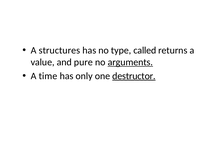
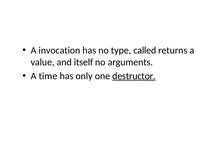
structures: structures -> invocation
pure: pure -> itself
arguments underline: present -> none
